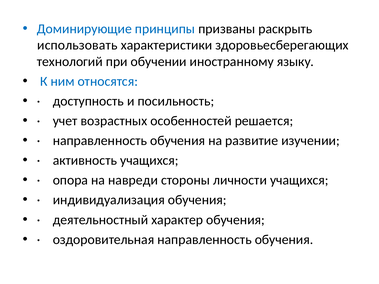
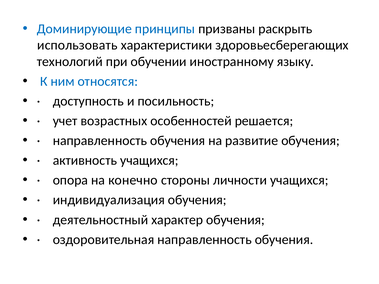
развитие изучении: изучении -> обучения
навреди: навреди -> конечно
